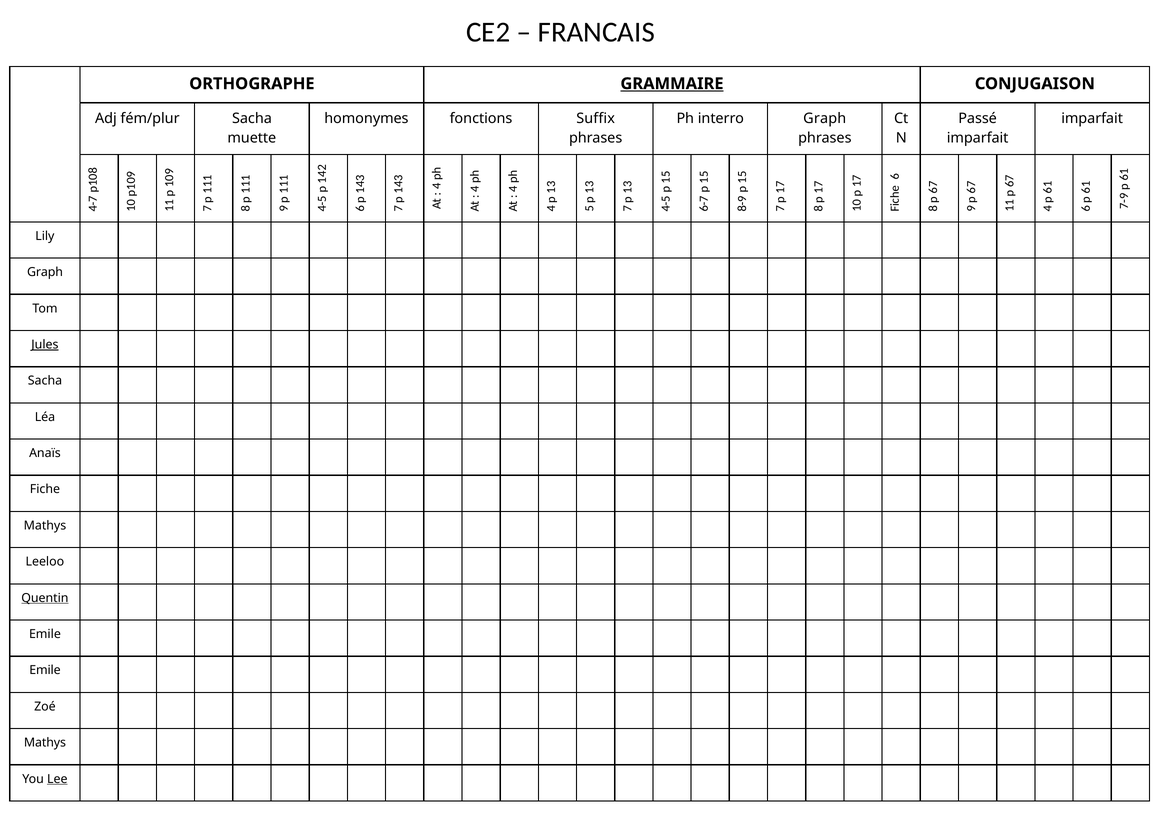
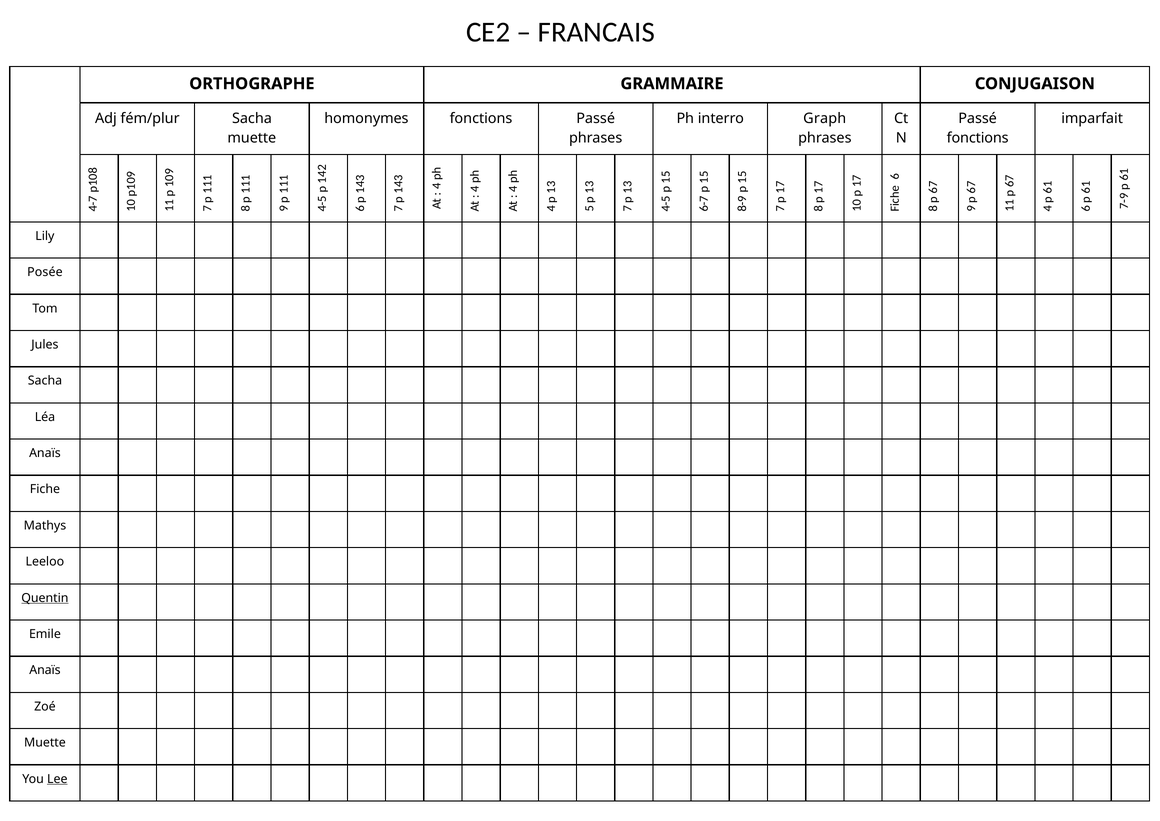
GRAMMAIRE underline: present -> none
fonctions Suffix: Suffix -> Passé
imparfait at (978, 138): imparfait -> fonctions
Graph at (45, 272): Graph -> Posée
Jules underline: present -> none
Emile at (45, 670): Emile -> Anaïs
Mathys at (45, 742): Mathys -> Muette
